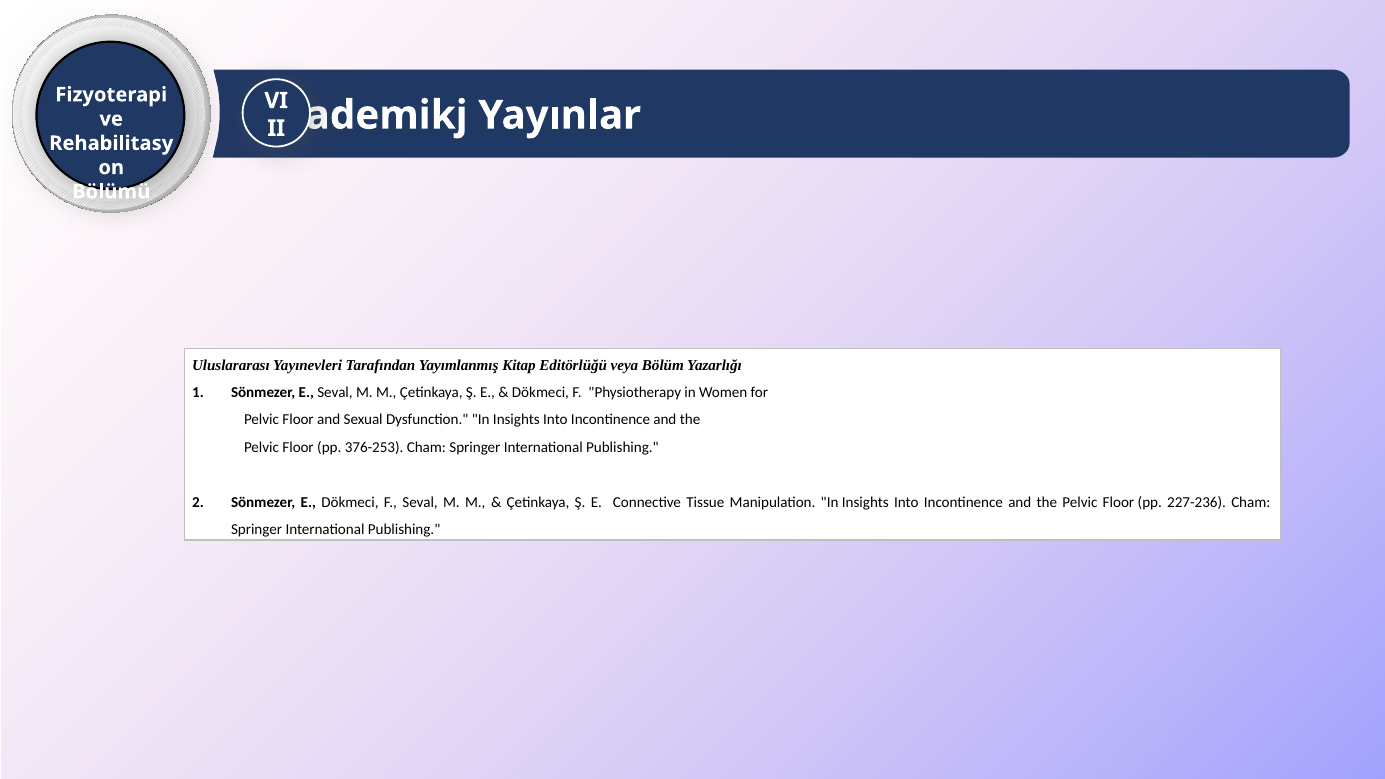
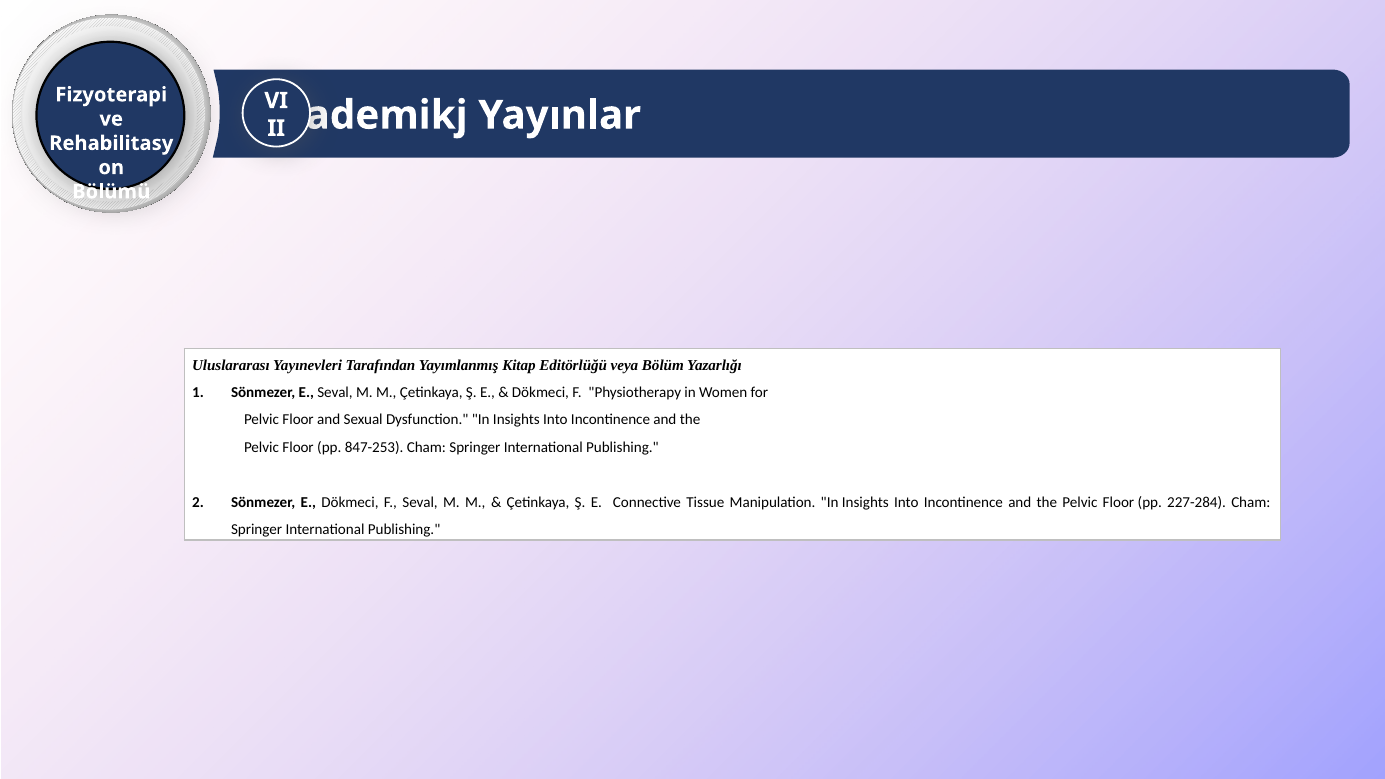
376-253: 376-253 -> 847-253
227-236: 227-236 -> 227-284
